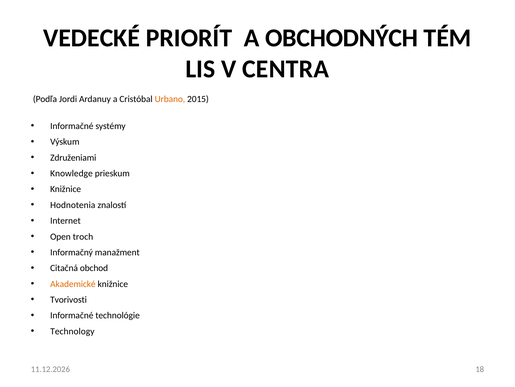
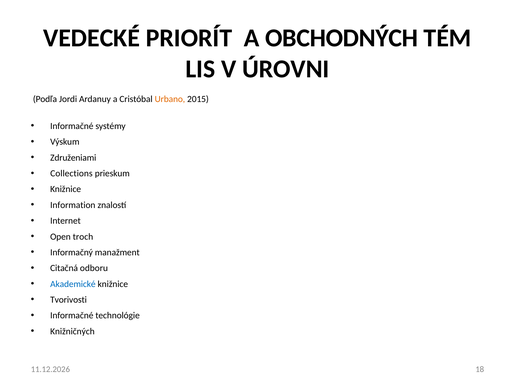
CENTRA: CENTRA -> ÚROVNI
Knowledge: Knowledge -> Collections
Hodnotenia: Hodnotenia -> Information
obchod: obchod -> odboru
Akademické colour: orange -> blue
Technology: Technology -> Knižničných
